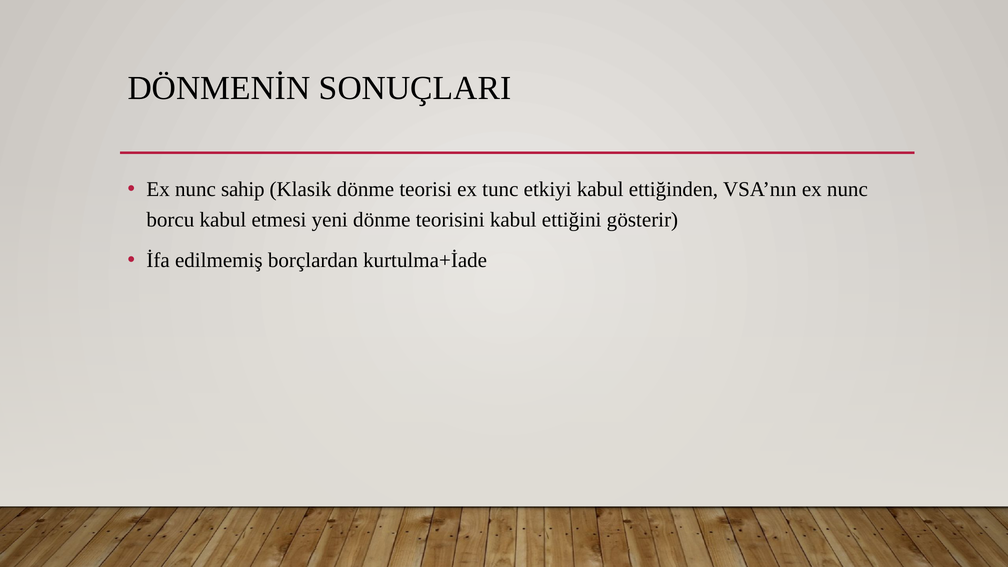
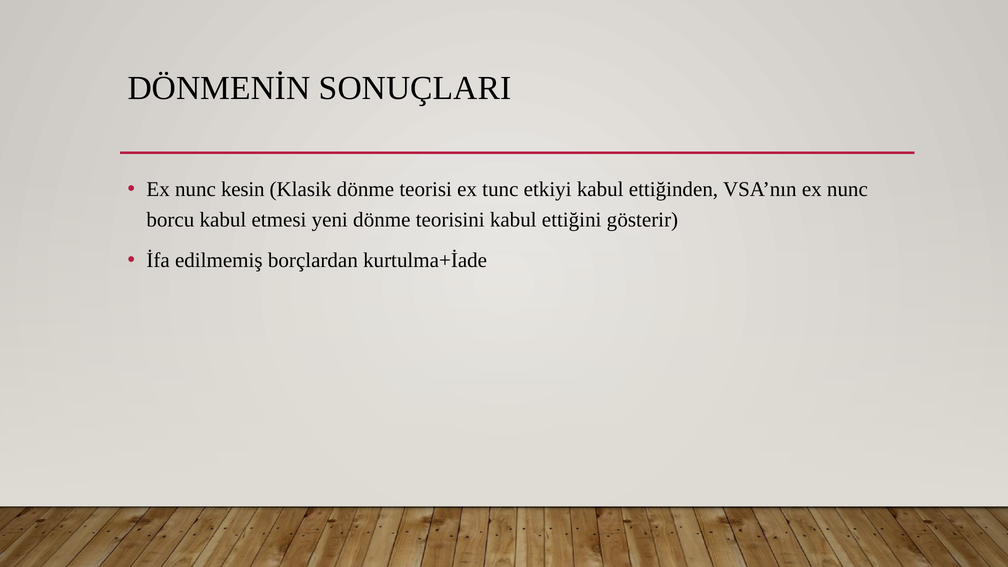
sahip: sahip -> kesin
